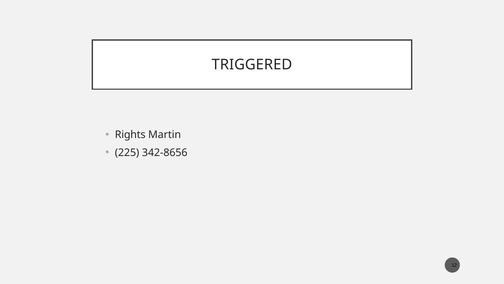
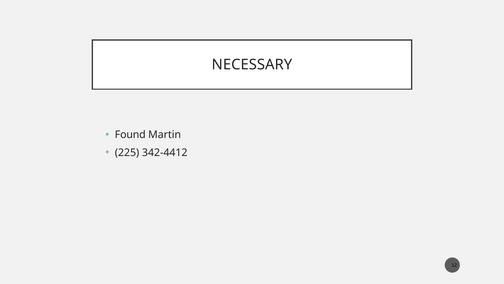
TRIGGERED: TRIGGERED -> NECESSARY
Rights: Rights -> Found
342-8656: 342-8656 -> 342-4412
